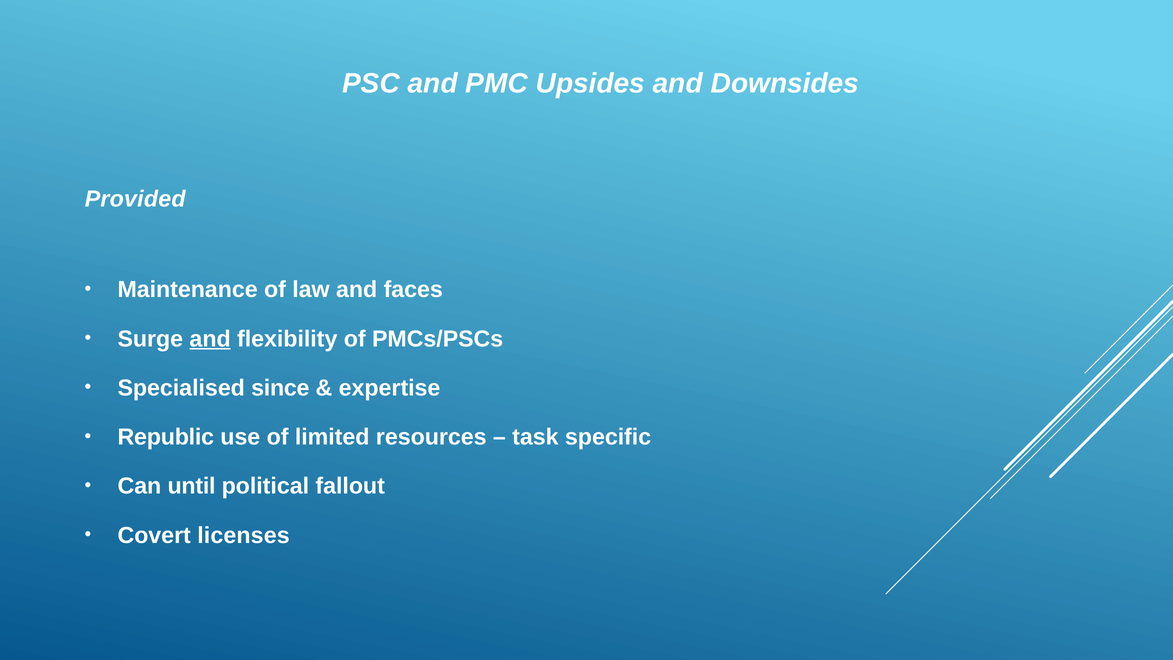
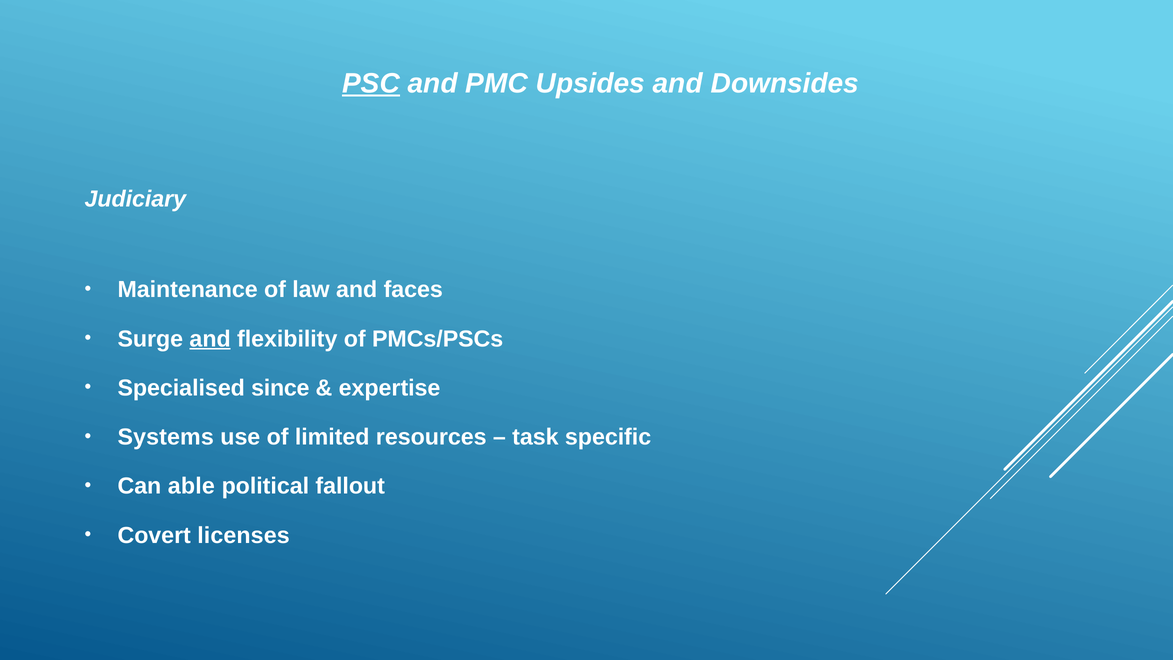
PSC underline: none -> present
Provided: Provided -> Judiciary
Republic: Republic -> Systems
until: until -> able
